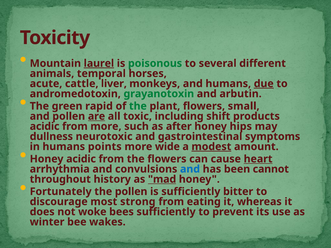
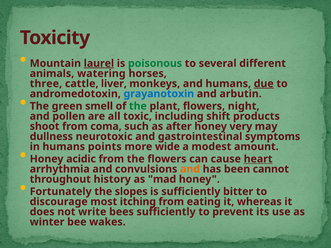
temporal: temporal -> watering
acute: acute -> three
grayanotoxin colour: green -> blue
rapid: rapid -> smell
small: small -> night
are underline: present -> none
acidic at (45, 126): acidic -> shoot
from more: more -> coma
hips: hips -> very
modest underline: present -> none
and at (190, 169) colour: blue -> orange
mad underline: present -> none
the pollen: pollen -> slopes
strong: strong -> itching
woke: woke -> write
